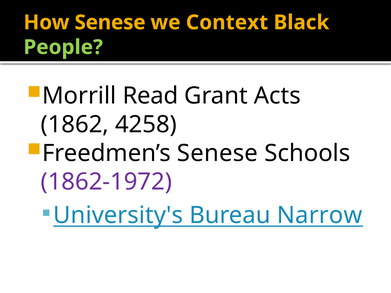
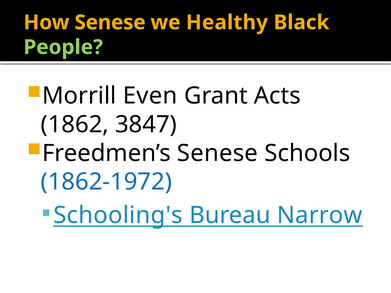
Context: Context -> Healthy
Read: Read -> Even
4258: 4258 -> 3847
1862-1972 colour: purple -> blue
University's: University's -> Schooling's
